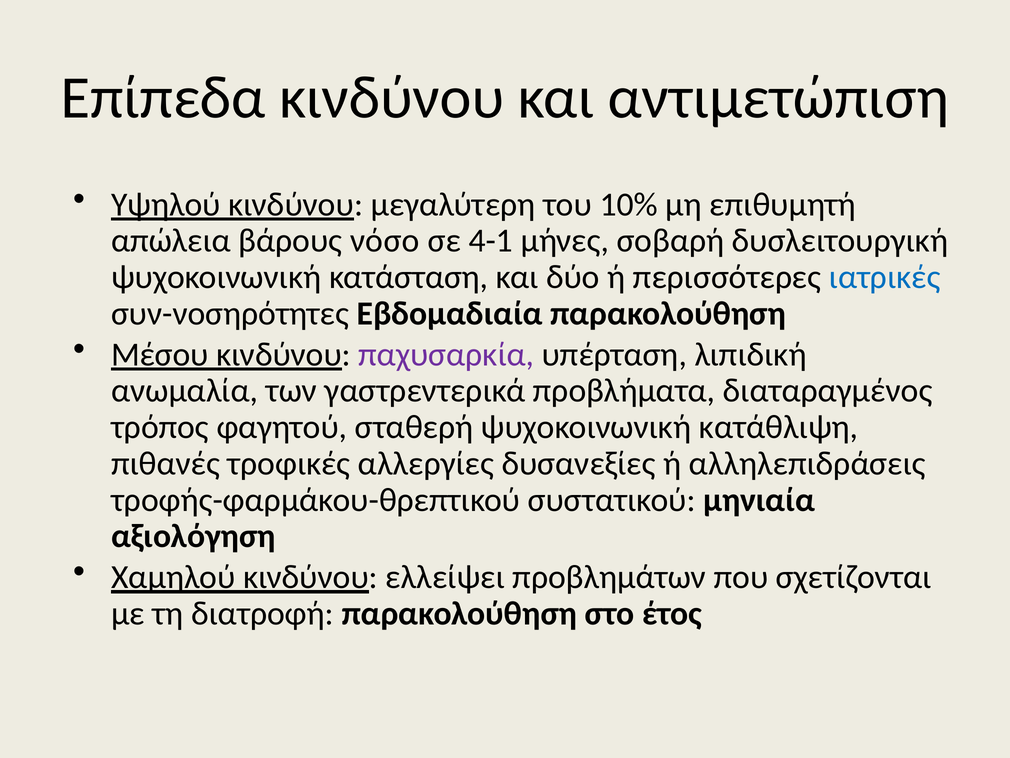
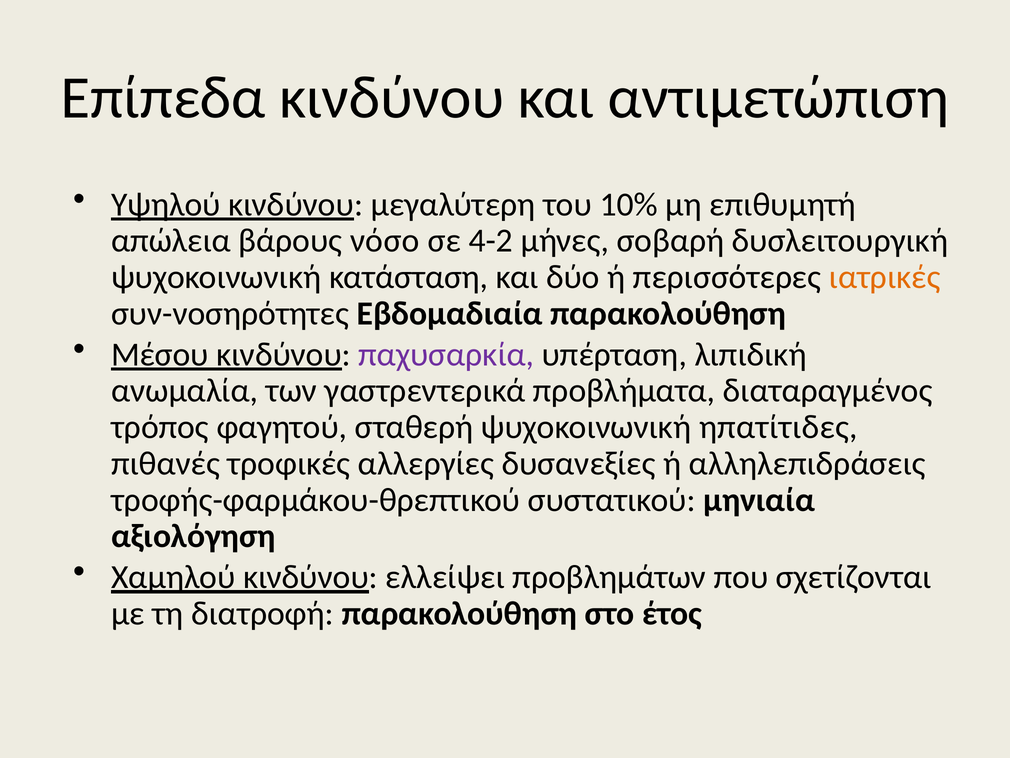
4-1: 4-1 -> 4-2
ιατρικές colour: blue -> orange
κατάθλιψη: κατάθλιψη -> ηπατίτιδες
